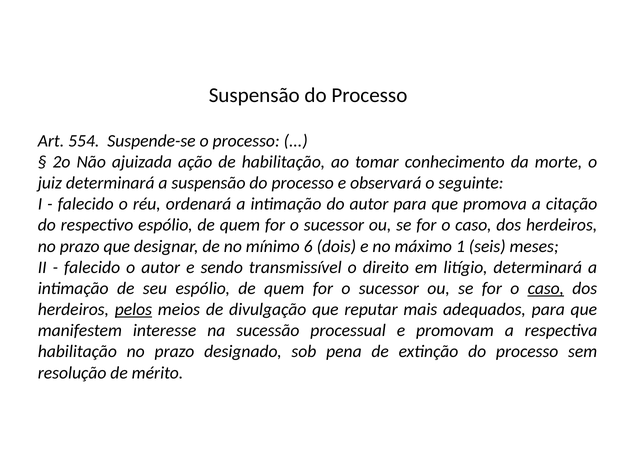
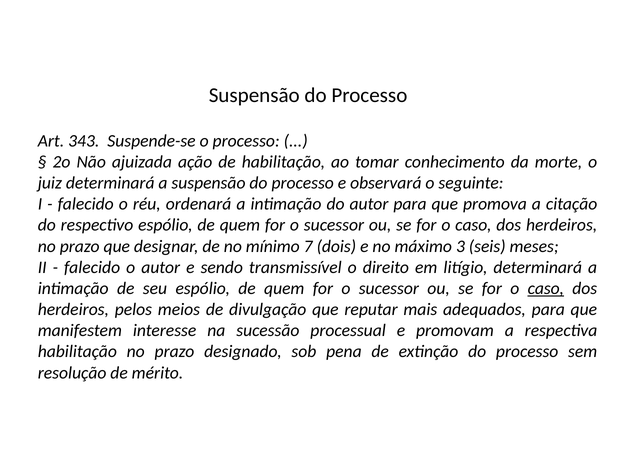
554: 554 -> 343
6: 6 -> 7
1: 1 -> 3
pelos underline: present -> none
